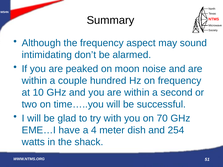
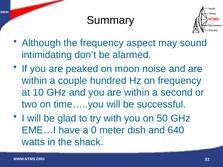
70: 70 -> 50
4: 4 -> 0
254: 254 -> 640
